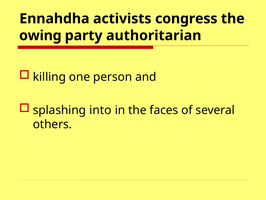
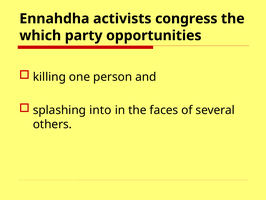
owing: owing -> which
authoritarian: authoritarian -> opportunities
